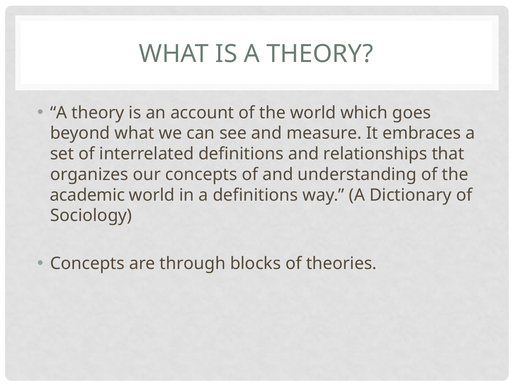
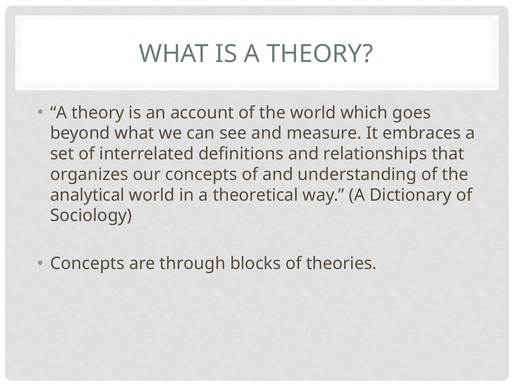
academic: academic -> analytical
a definitions: definitions -> theoretical
